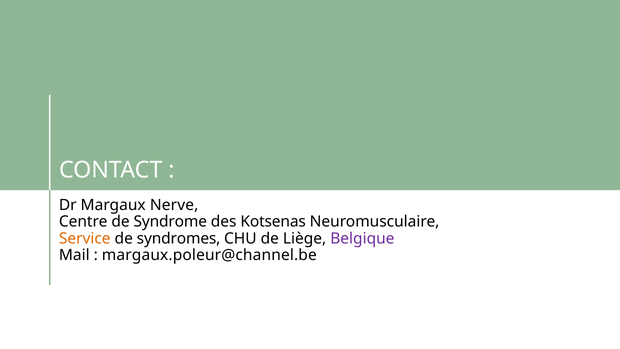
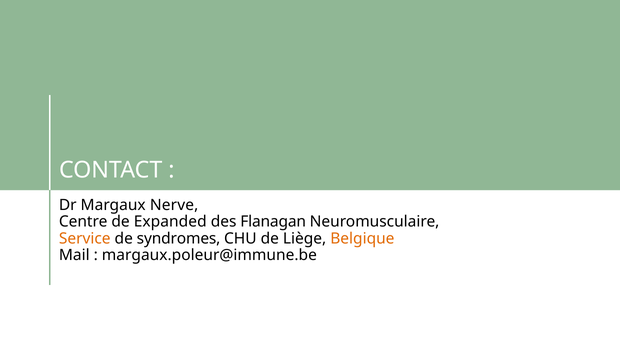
Syndrome: Syndrome -> Expanded
Kotsenas: Kotsenas -> Flanagan
Belgique colour: purple -> orange
margaux.poleur@channel.be: margaux.poleur@channel.be -> margaux.poleur@immune.be
